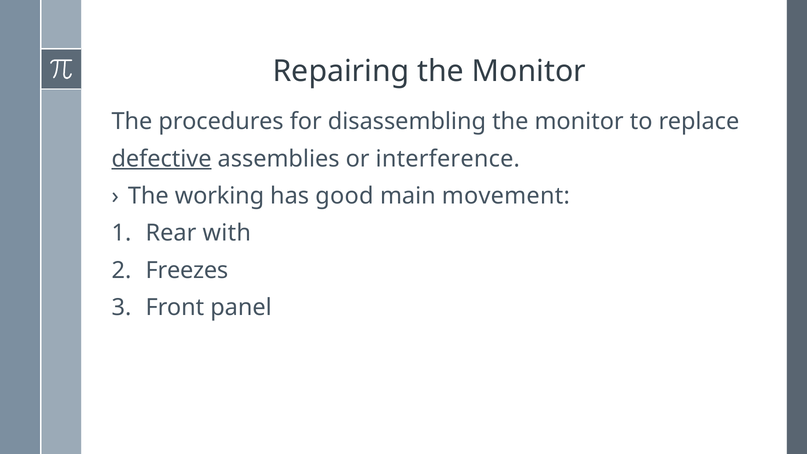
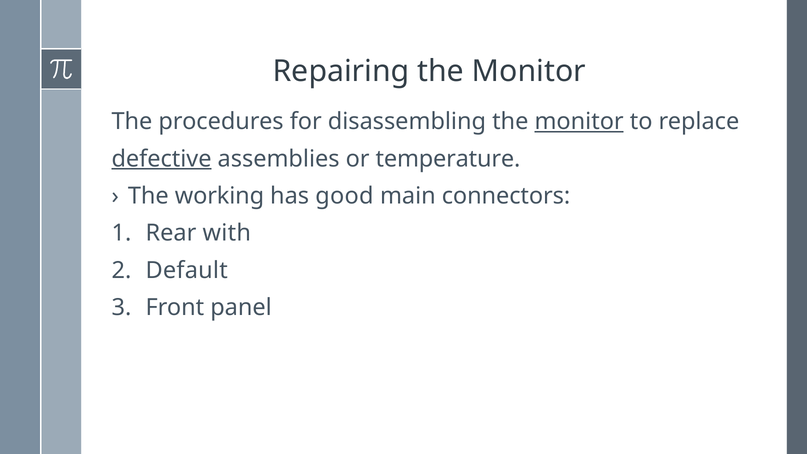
monitor at (579, 122) underline: none -> present
interference: interference -> temperature
movement: movement -> connectors
Freezes: Freezes -> Default
